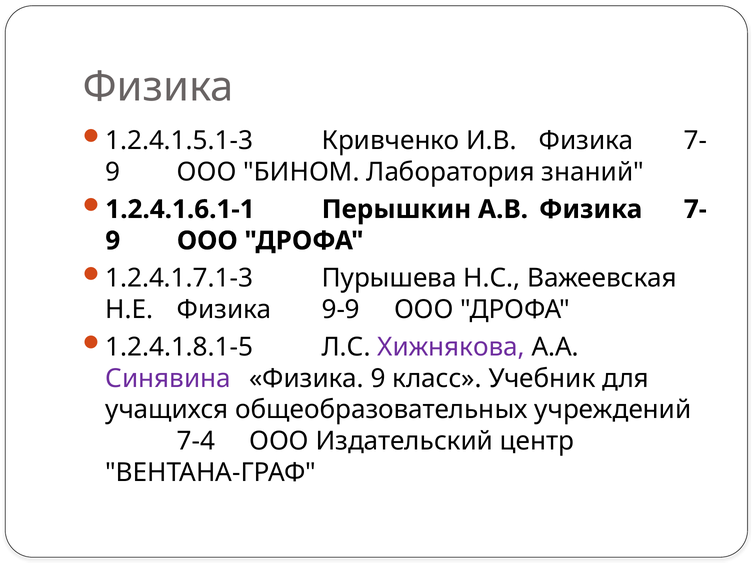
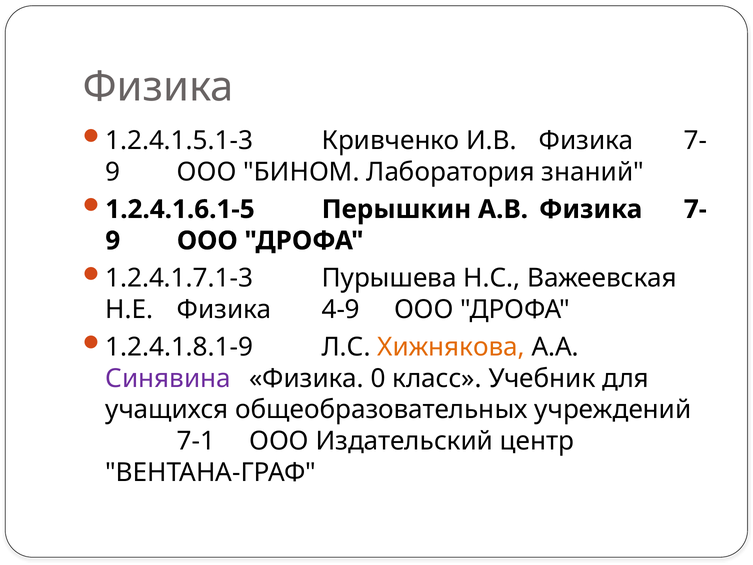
1.2.4.1.6.1-1: 1.2.4.1.6.1-1 -> 1.2.4.1.6.1-5
9-9: 9-9 -> 4-9
1.2.4.1.8.1-5: 1.2.4.1.8.1-5 -> 1.2.4.1.8.1-9
Хижнякова colour: purple -> orange
Физика 9: 9 -> 0
7-4: 7-4 -> 7-1
